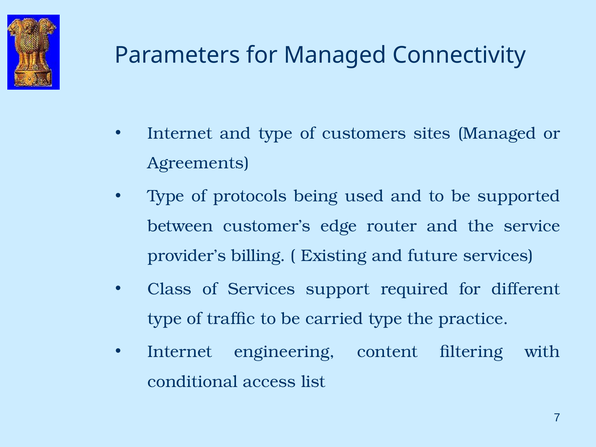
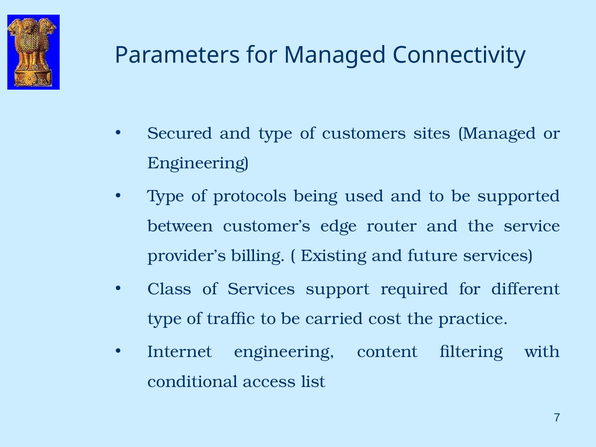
Internet at (180, 133): Internet -> Secured
Agreements at (198, 163): Agreements -> Engineering
carried type: type -> cost
